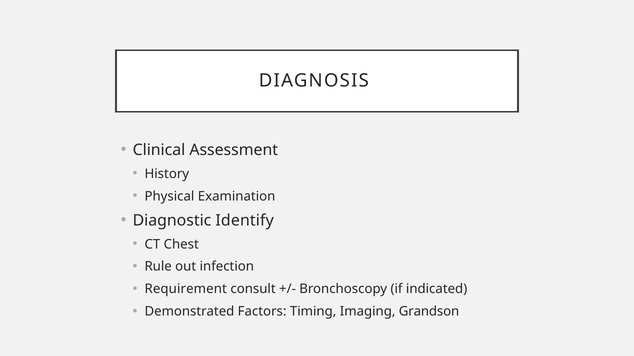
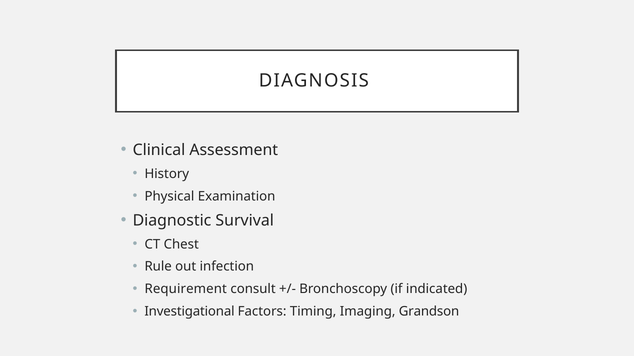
Identify: Identify -> Survival
Demonstrated: Demonstrated -> Investigational
